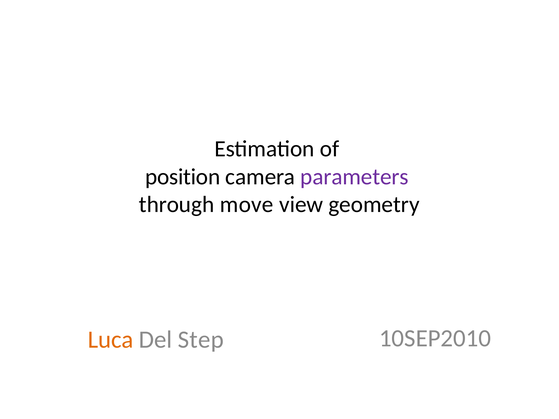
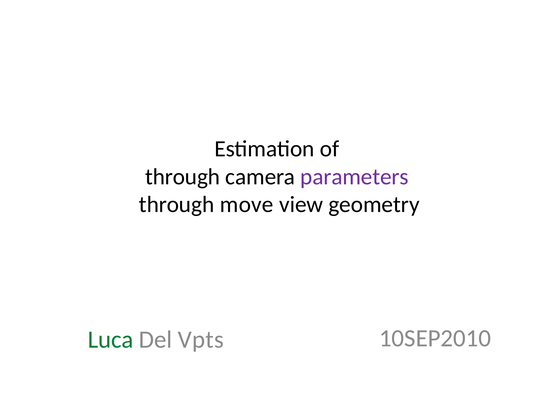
position at (183, 177): position -> through
Luca colour: orange -> green
Step: Step -> Vpts
